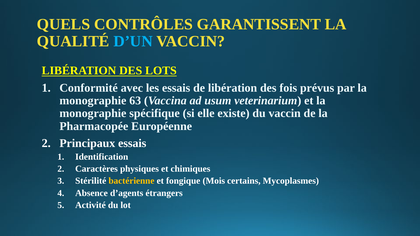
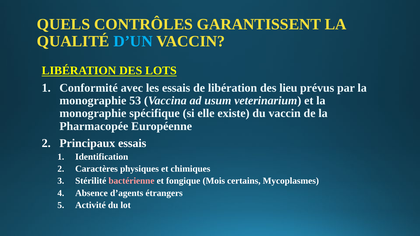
fois: fois -> lieu
63: 63 -> 53
bactérienne colour: yellow -> pink
